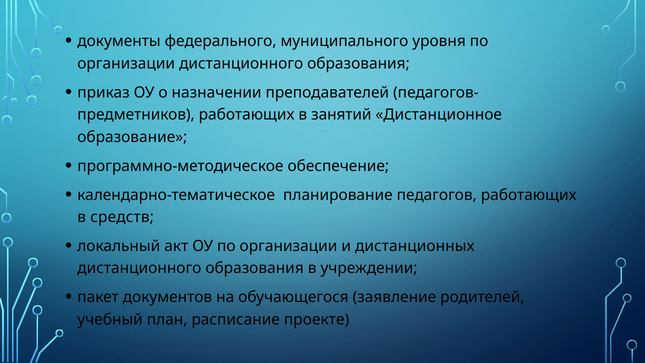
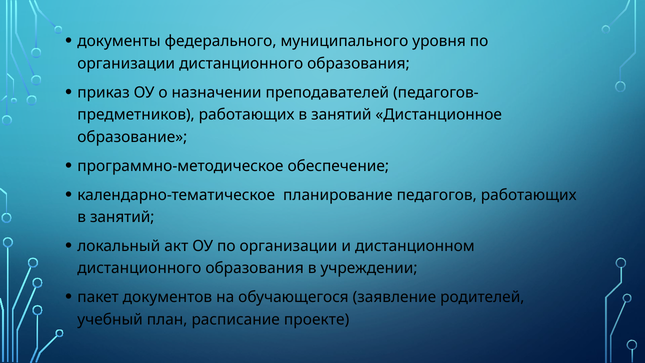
средств at (122, 217): средств -> занятий
дистанционных: дистанционных -> дистанционном
